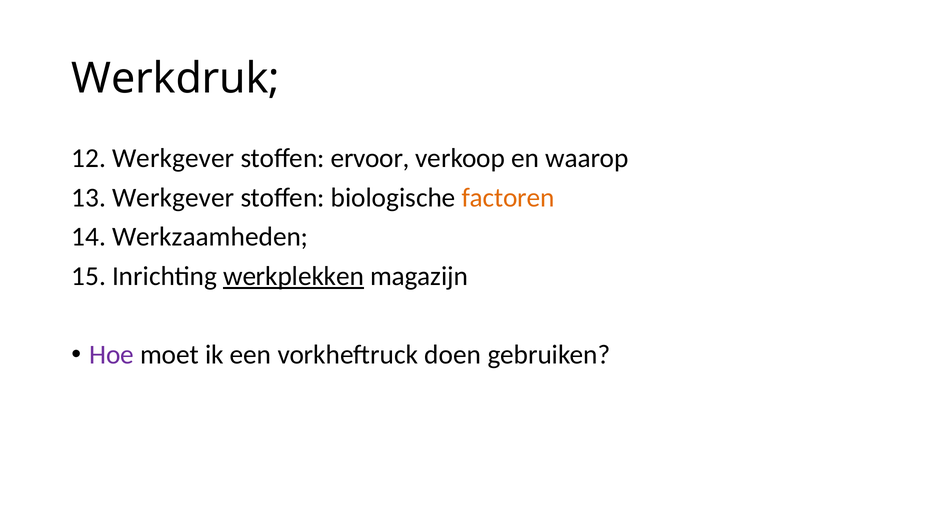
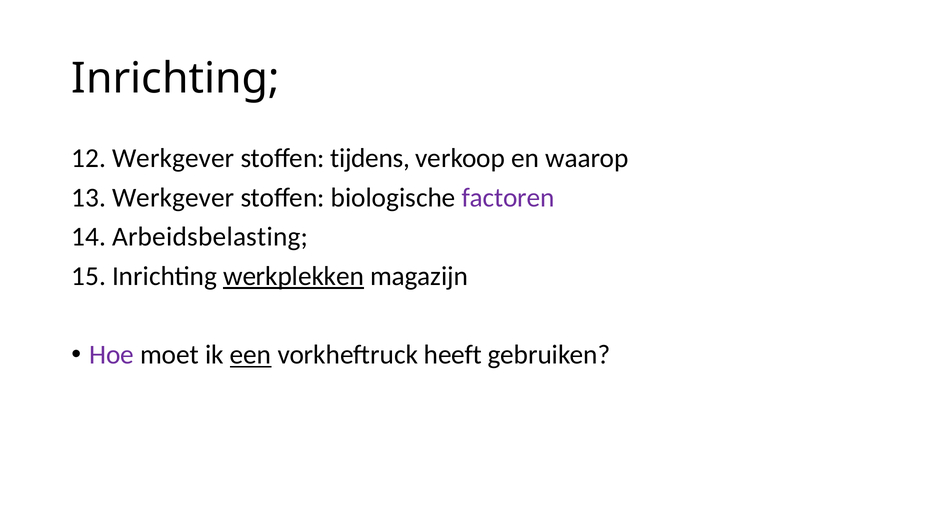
Werkdruk at (176, 79): Werkdruk -> Inrichting
ervoor: ervoor -> tijdens
factoren colour: orange -> purple
Werkzaamheden: Werkzaamheden -> Arbeidsbelasting
een underline: none -> present
doen: doen -> heeft
